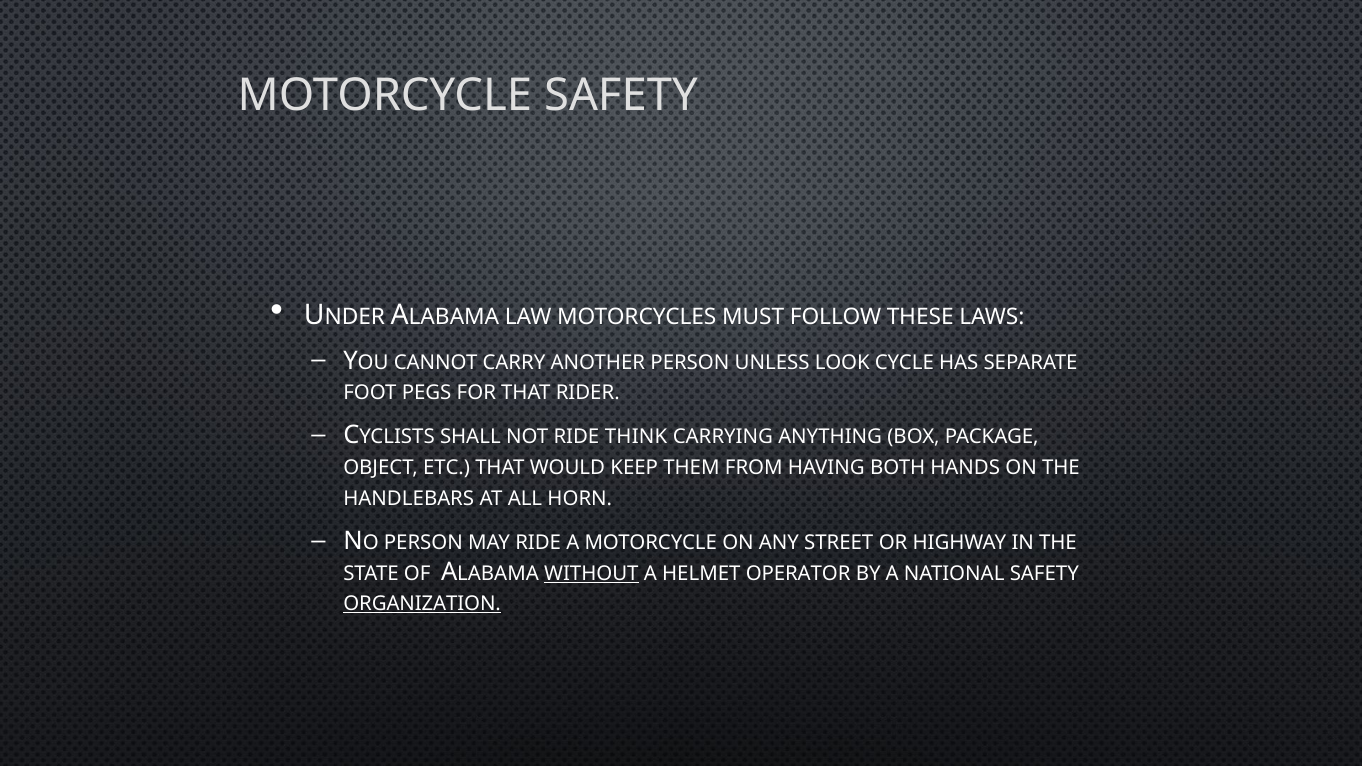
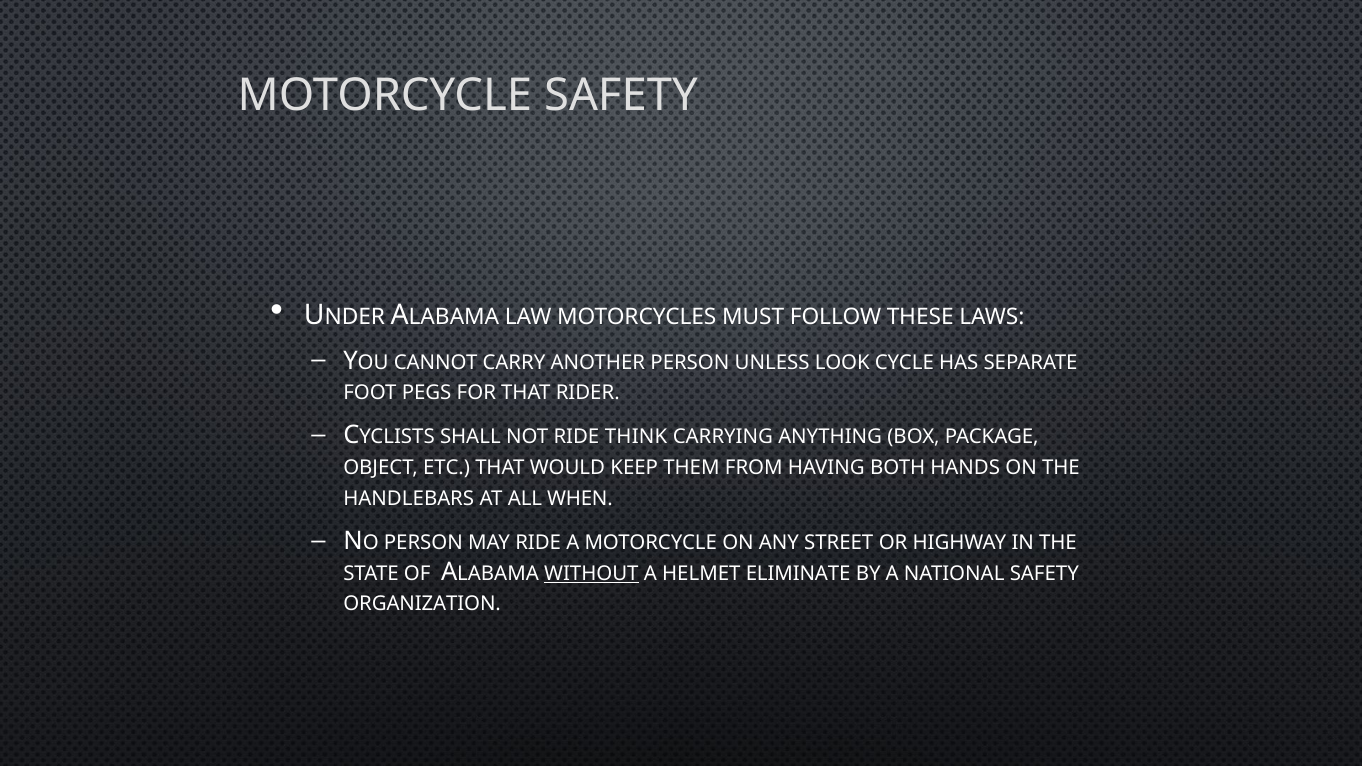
HORN: HORN -> WHEN
OPERATOR: OPERATOR -> ELIMINATE
ORGANIZATION underline: present -> none
